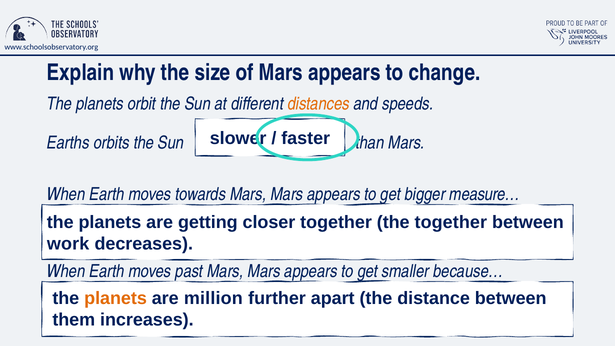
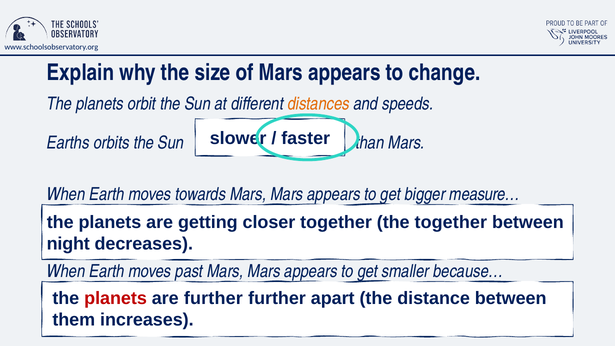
work: work -> night
planets at (116, 298) colour: orange -> red
are million: million -> further
